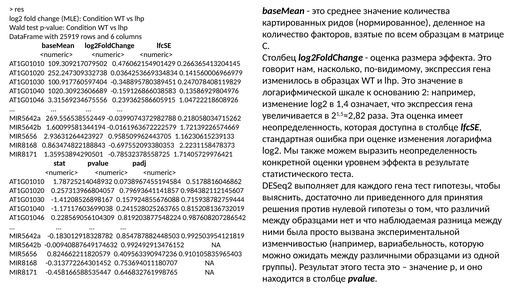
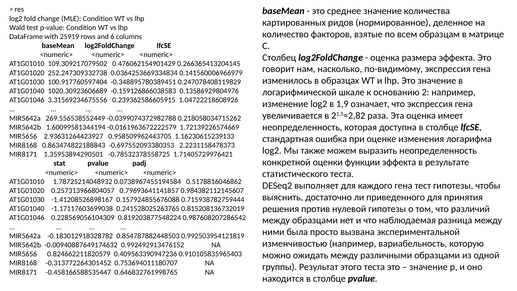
1,4: 1,4 -> 1,9
уровнем: уровнем -> функции
